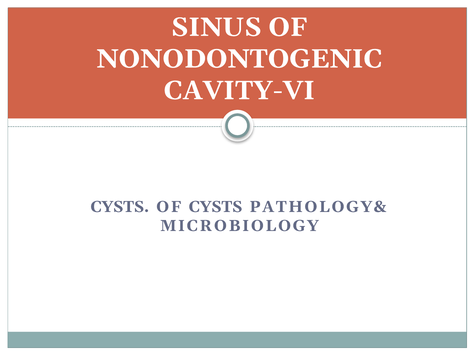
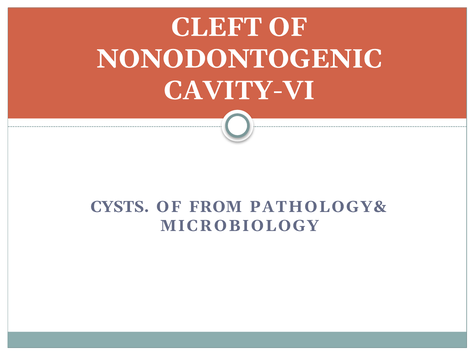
SINUS: SINUS -> CLEFT
OF CYSTS: CYSTS -> FROM
